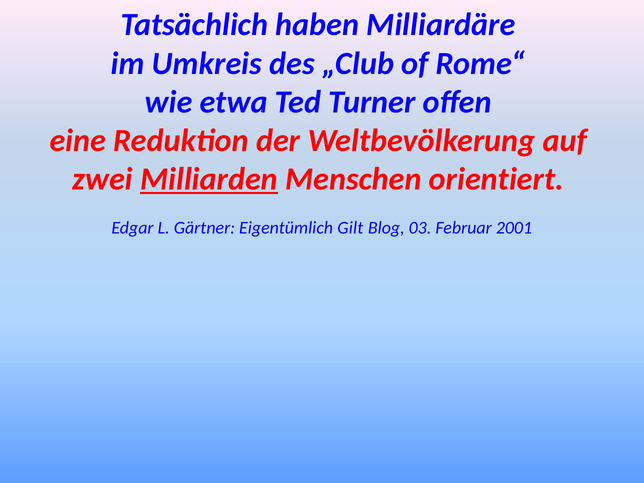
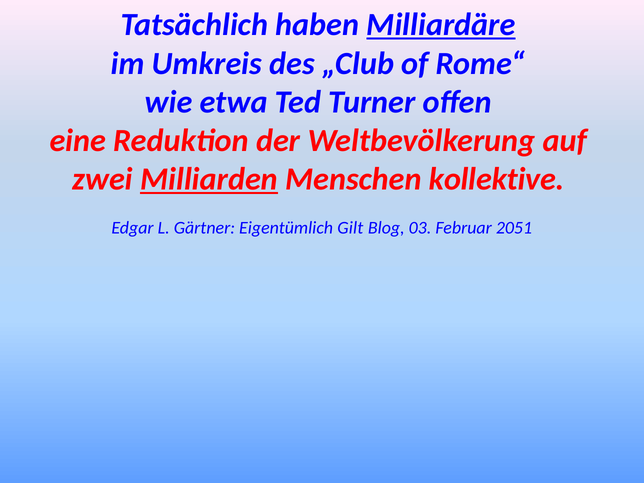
Milliardäre underline: none -> present
orientiert: orientiert -> kollektive
2001: 2001 -> 2051
